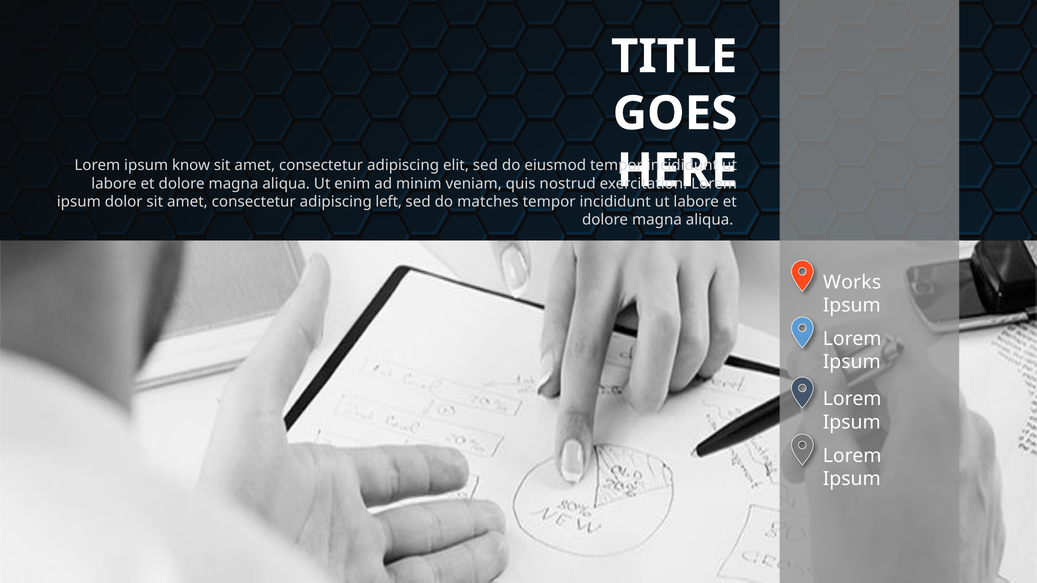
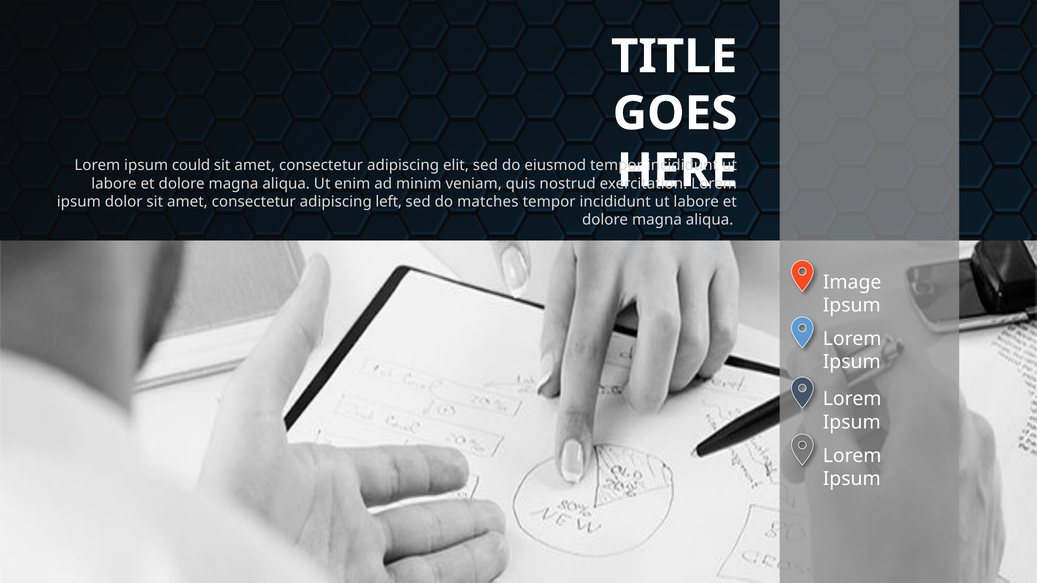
know: know -> could
Works: Works -> Image
